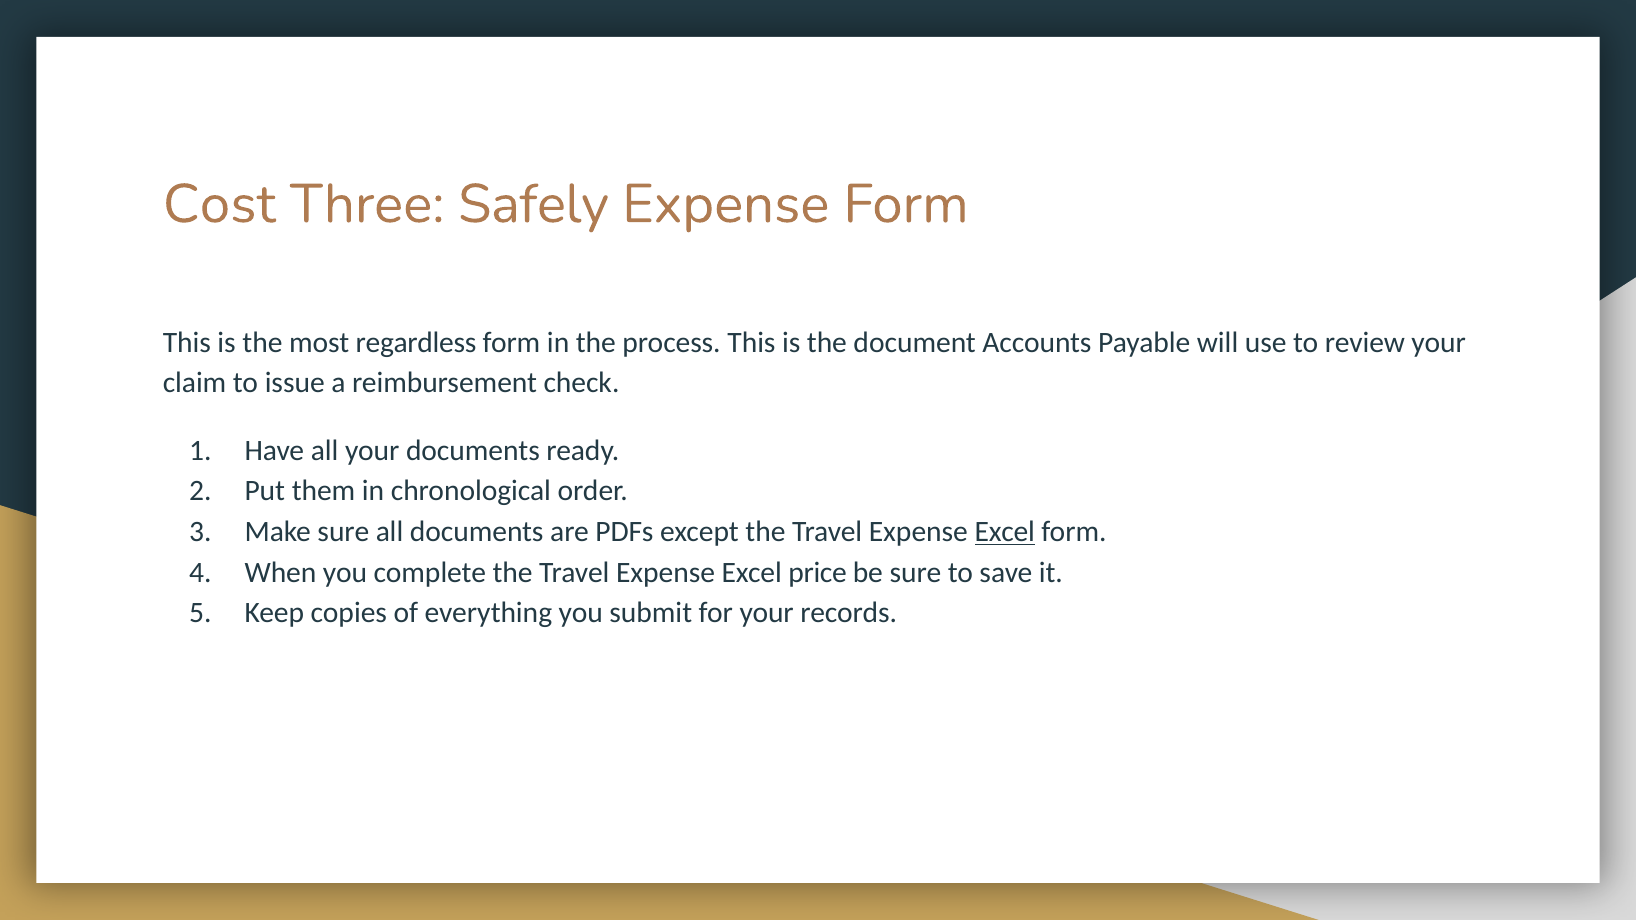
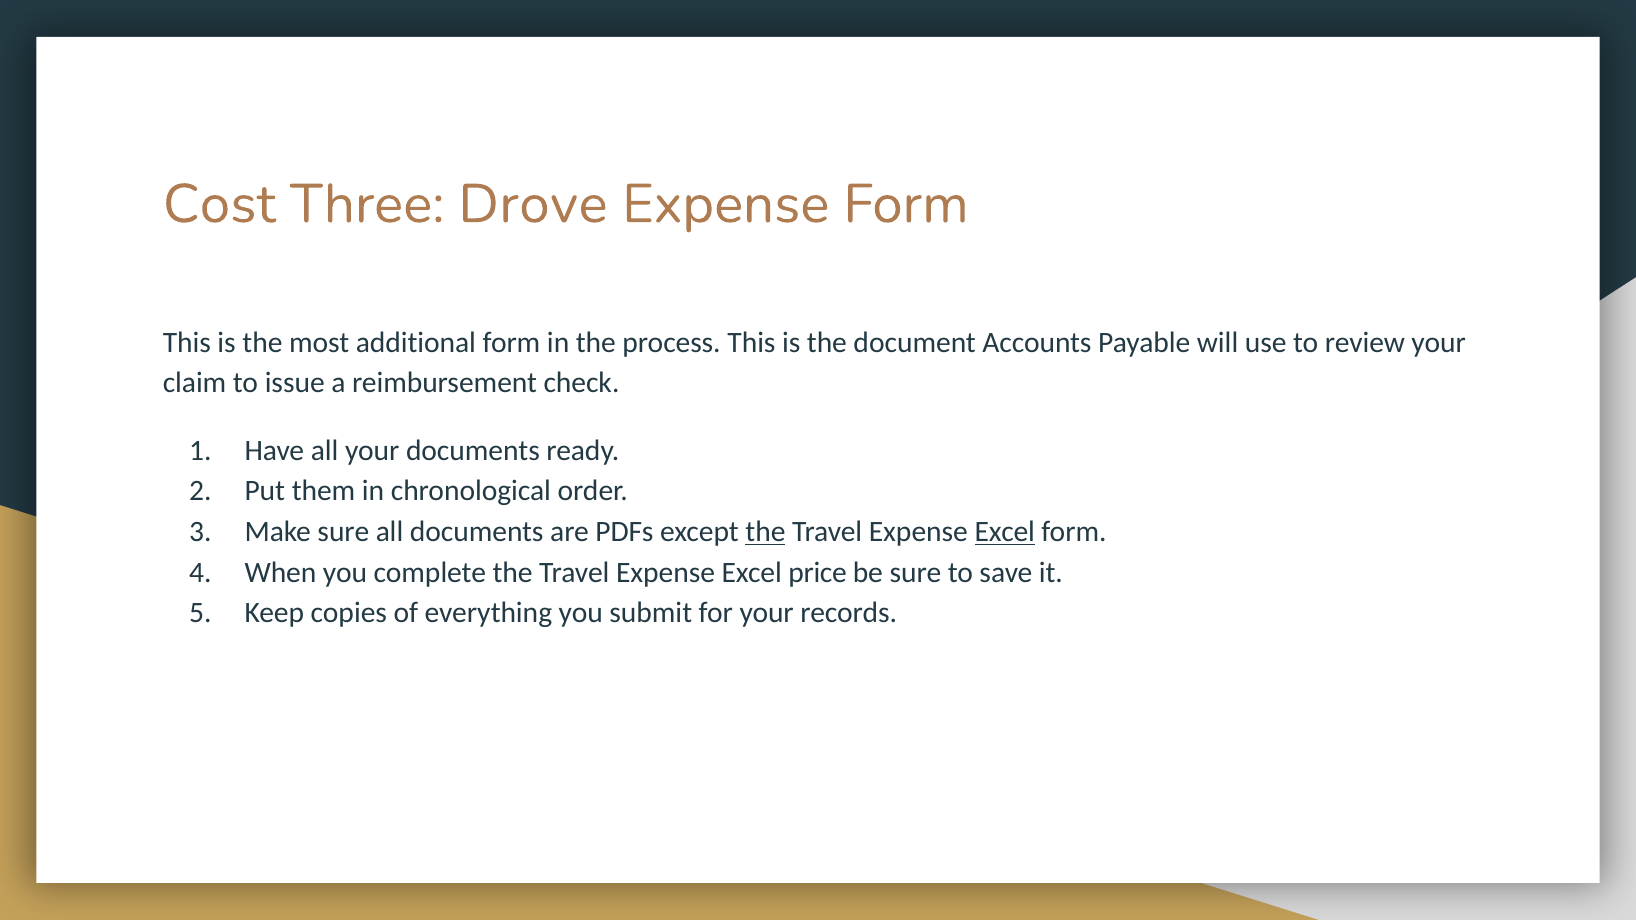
Safely: Safely -> Drove
regardless: regardless -> additional
the at (765, 532) underline: none -> present
